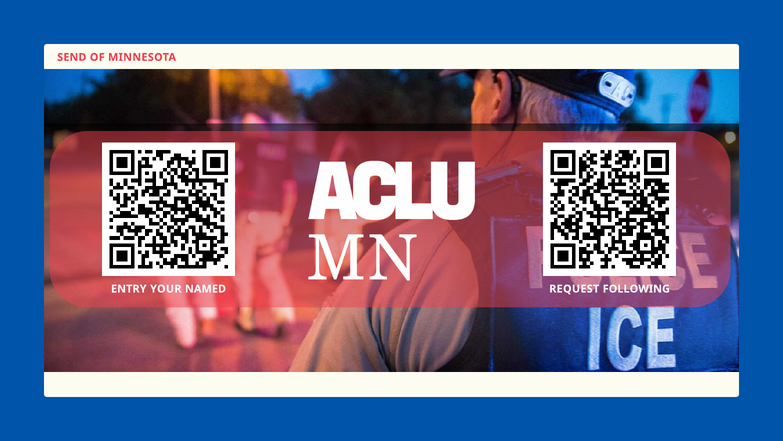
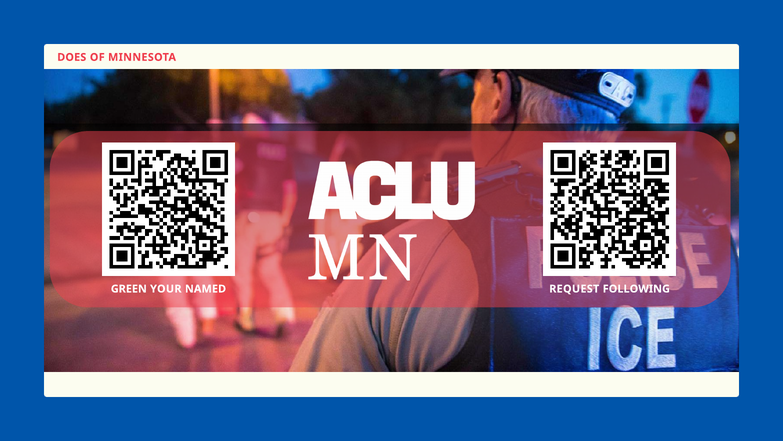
SEND: SEND -> DOES
ENTRY: ENTRY -> GREEN
